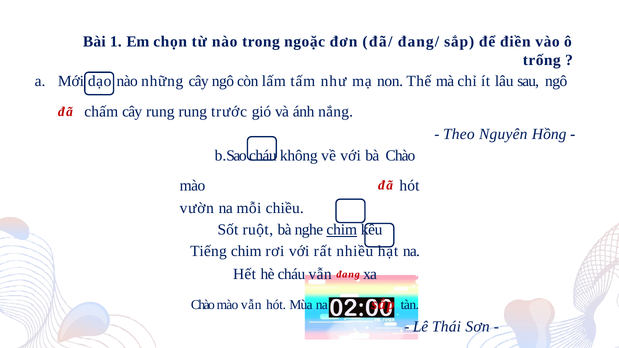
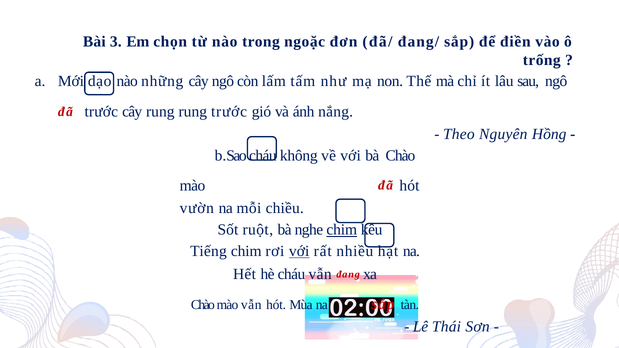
1: 1 -> 3
đã chấm: chấm -> trước
với at (299, 251) underline: none -> present
